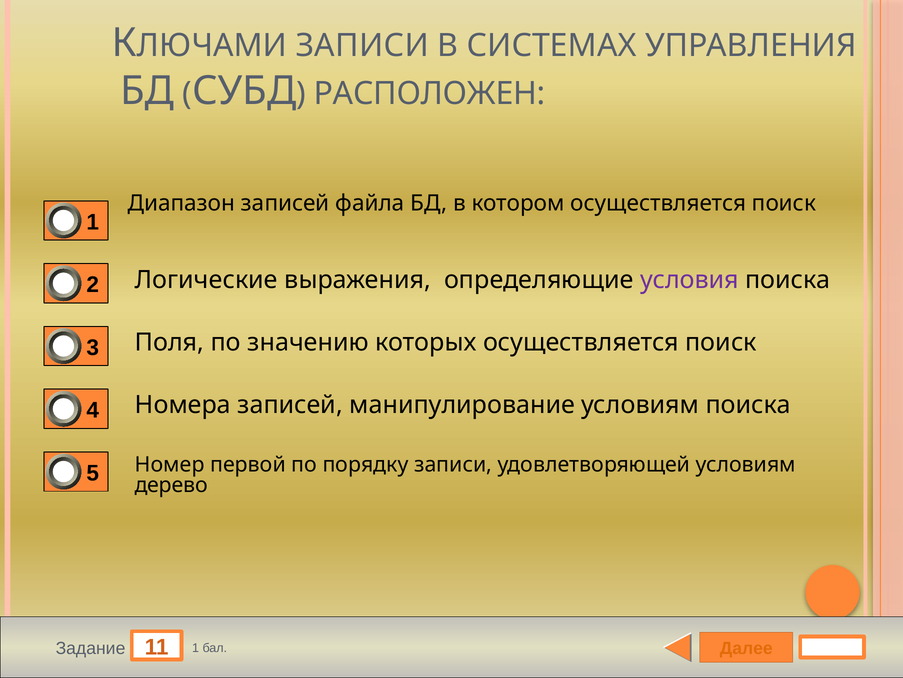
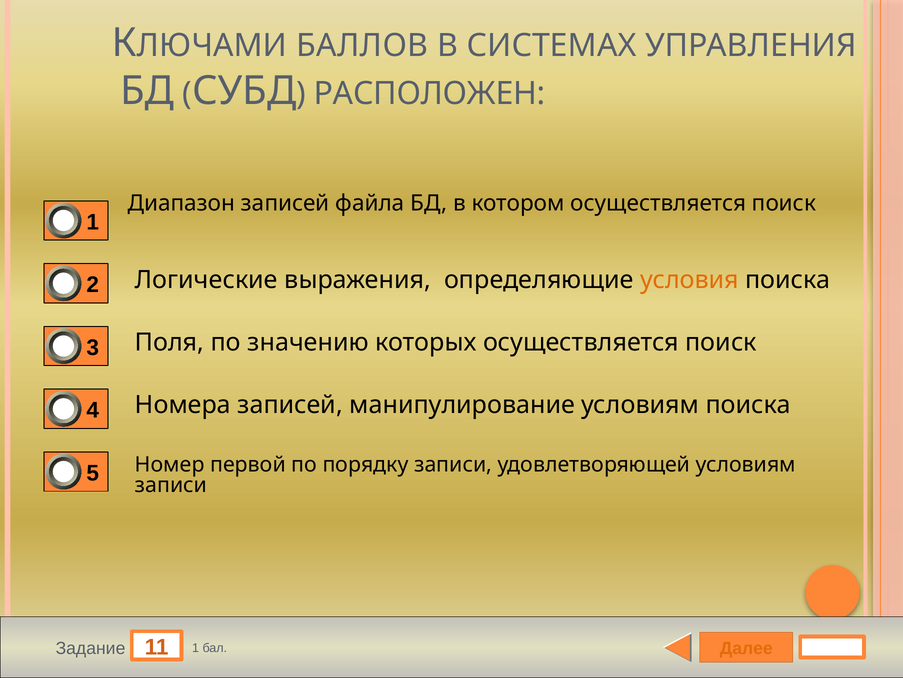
ЗАПИСИ at (362, 46): ЗАПИСИ -> БАЛЛОВ
условия colour: purple -> orange
дерево at (171, 484): дерево -> записи
